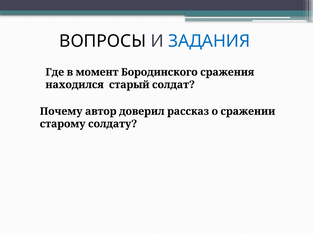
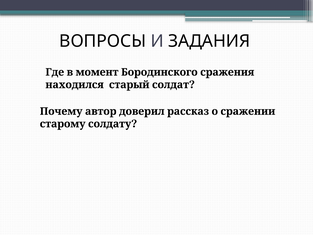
ЗАДАНИЯ colour: blue -> black
